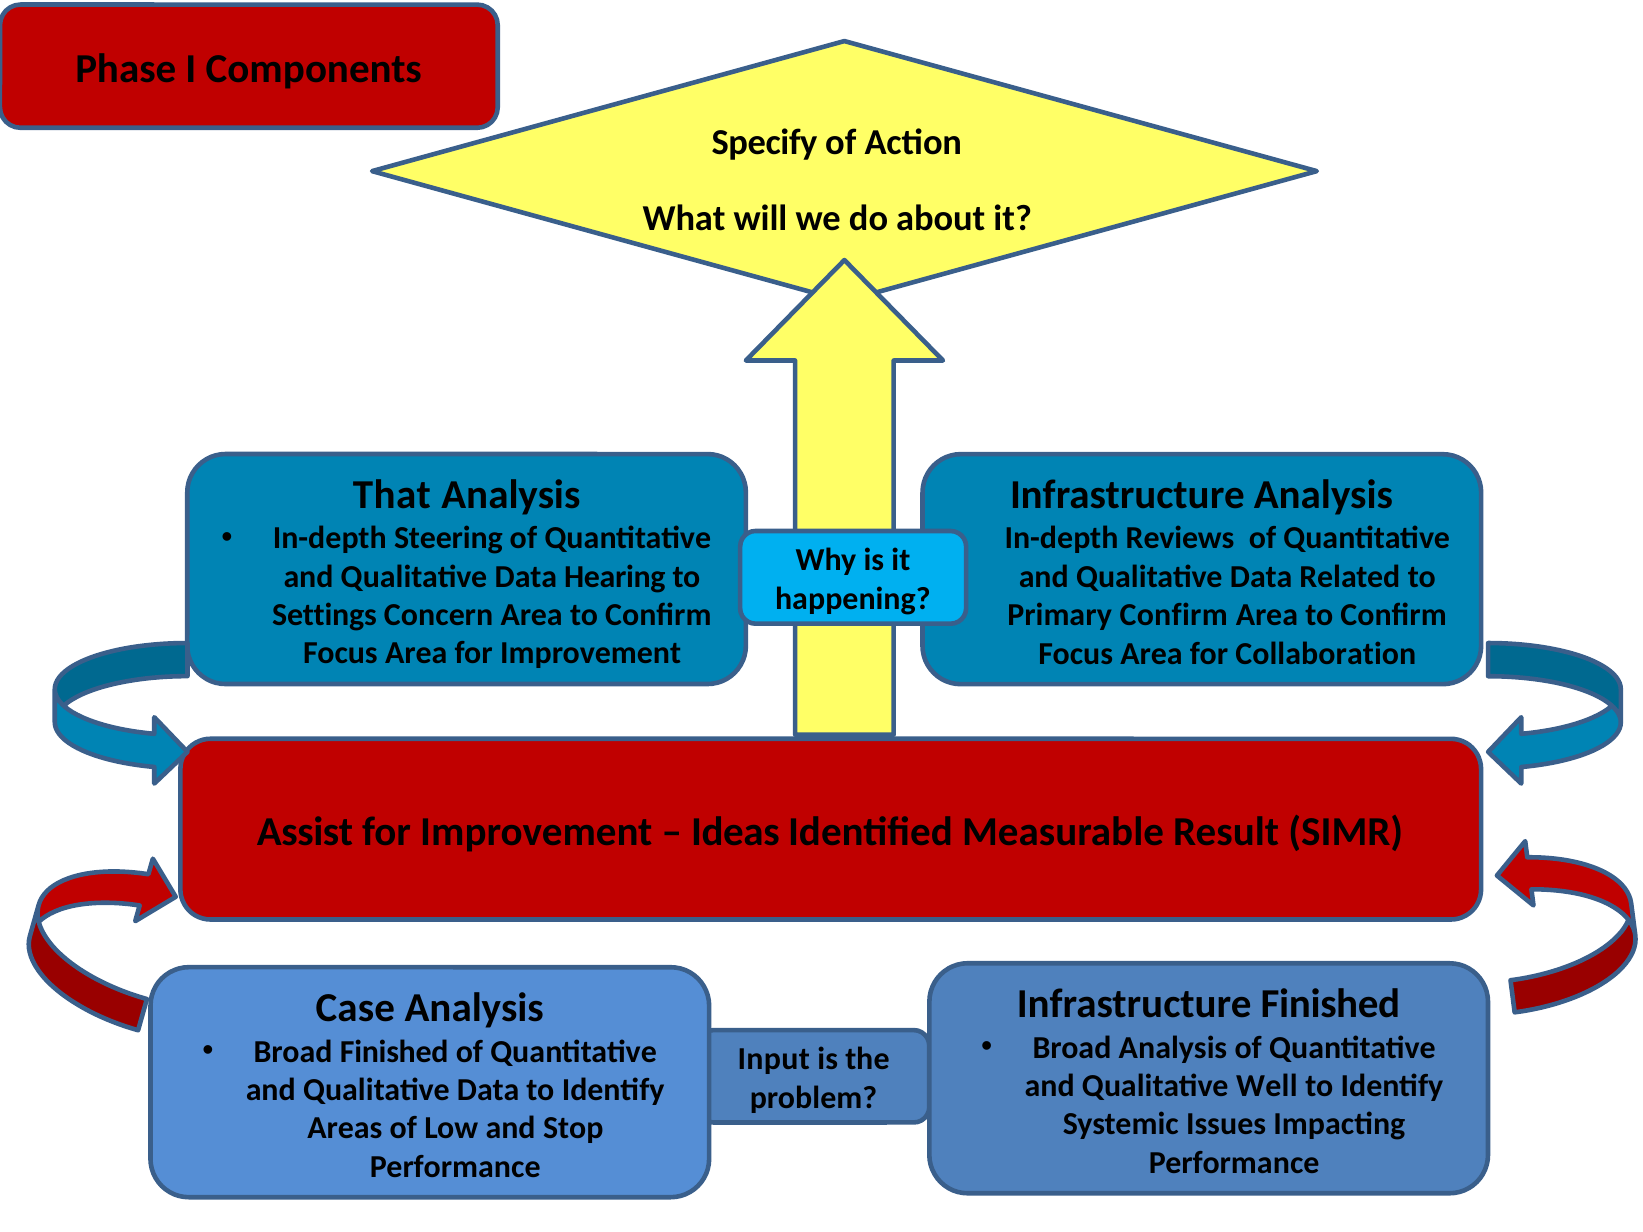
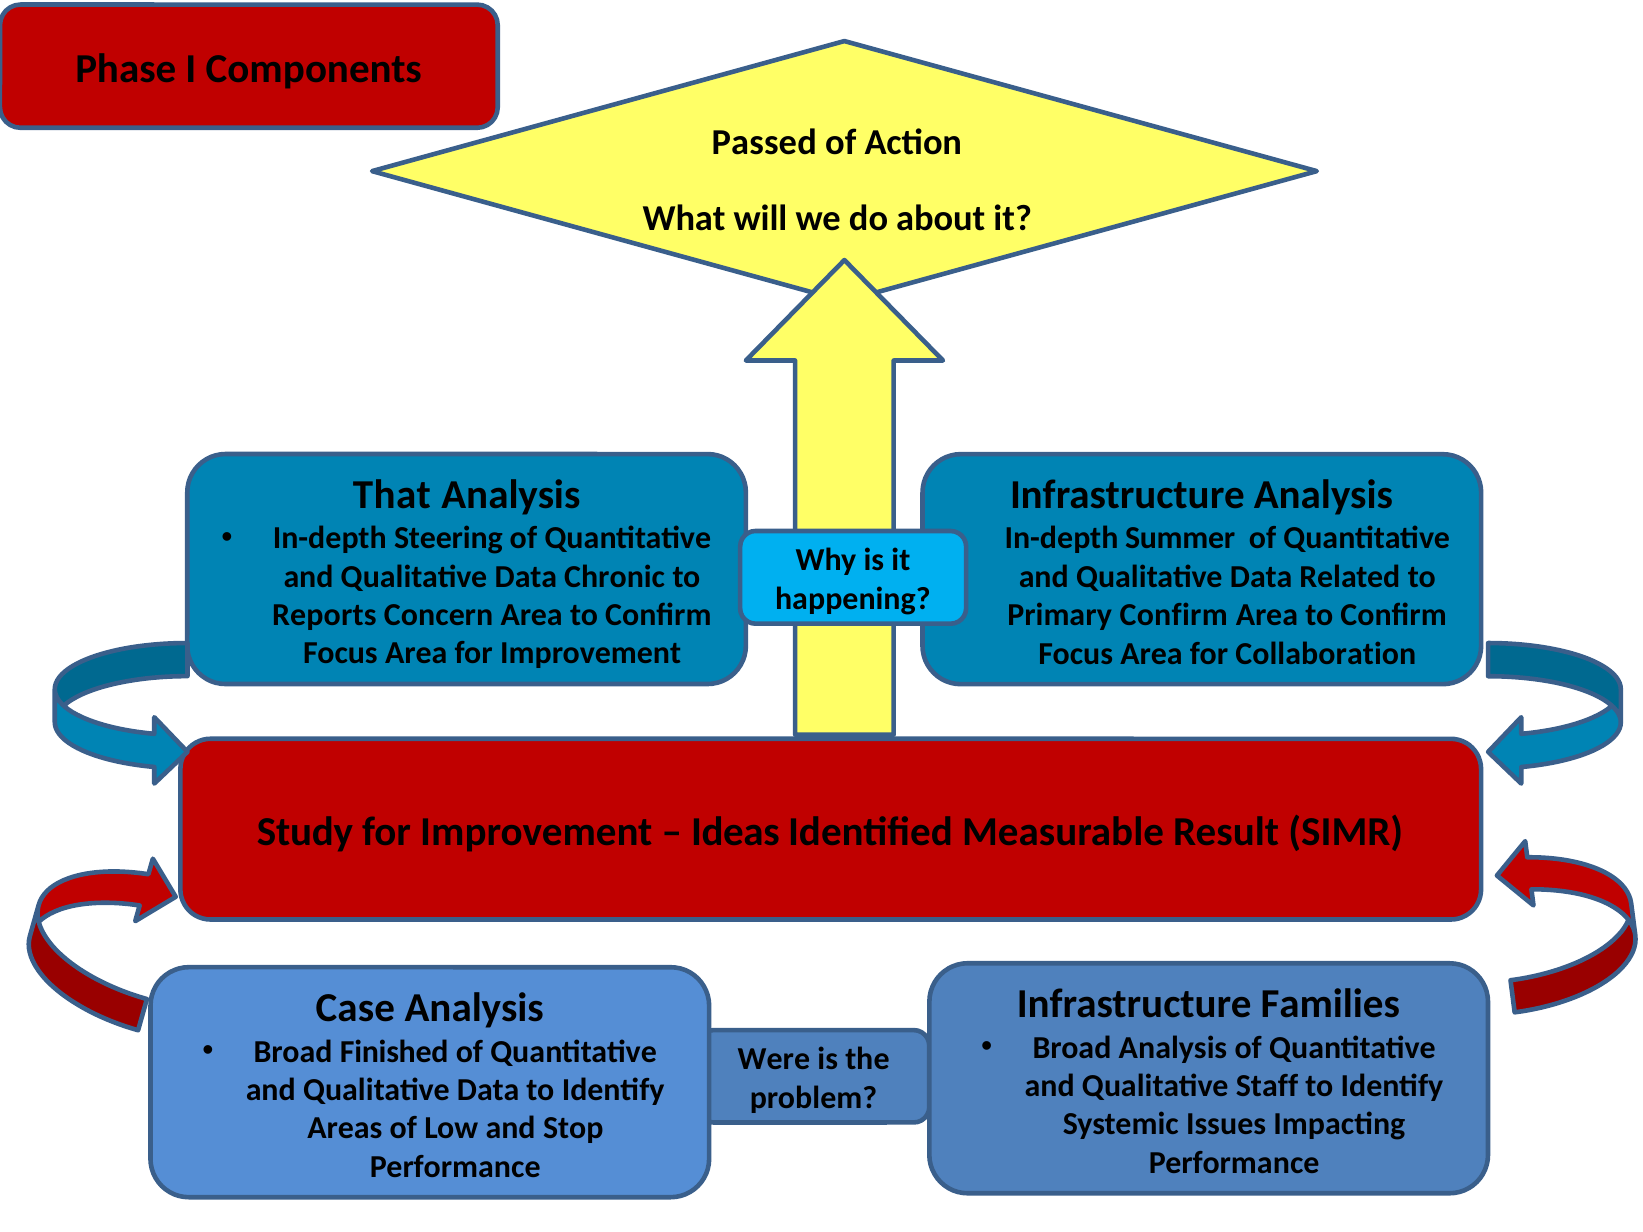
Specify: Specify -> Passed
Reviews: Reviews -> Summer
Hearing: Hearing -> Chronic
Settings: Settings -> Reports
Assist: Assist -> Study
Infrastructure Finished: Finished -> Families
Input: Input -> Were
Well: Well -> Staff
